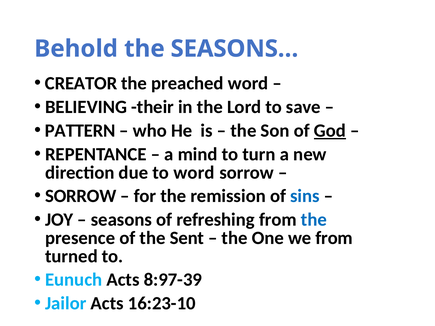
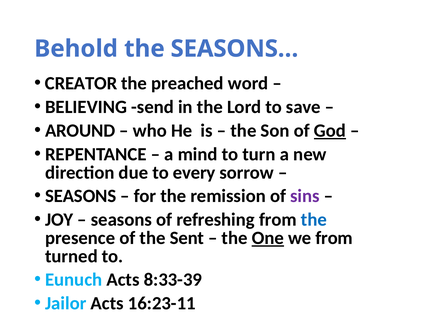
their: their -> send
PATTERN: PATTERN -> AROUND
to word: word -> every
SORROW at (81, 196): SORROW -> SEASONS
sins colour: blue -> purple
One underline: none -> present
8:97-39: 8:97-39 -> 8:33-39
16:23-10: 16:23-10 -> 16:23-11
